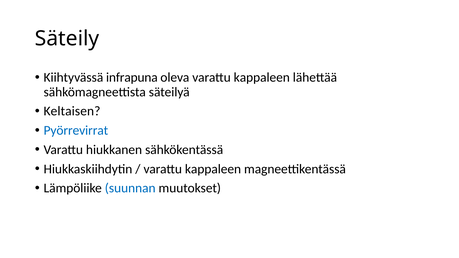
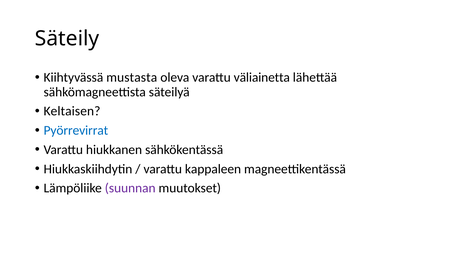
infrapuna: infrapuna -> mustasta
oleva varattu kappaleen: kappaleen -> väliainetta
suunnan colour: blue -> purple
